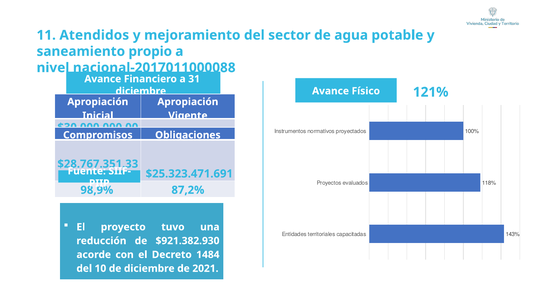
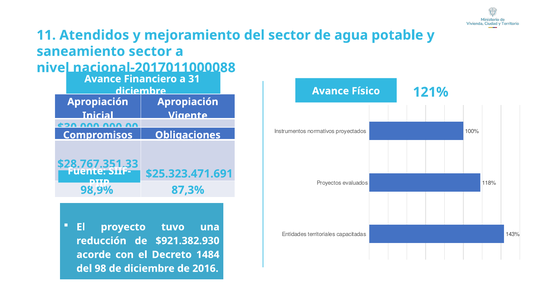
saneamiento propio: propio -> sector
87,2%: 87,2% -> 87,3%
10: 10 -> 98
2021: 2021 -> 2016
